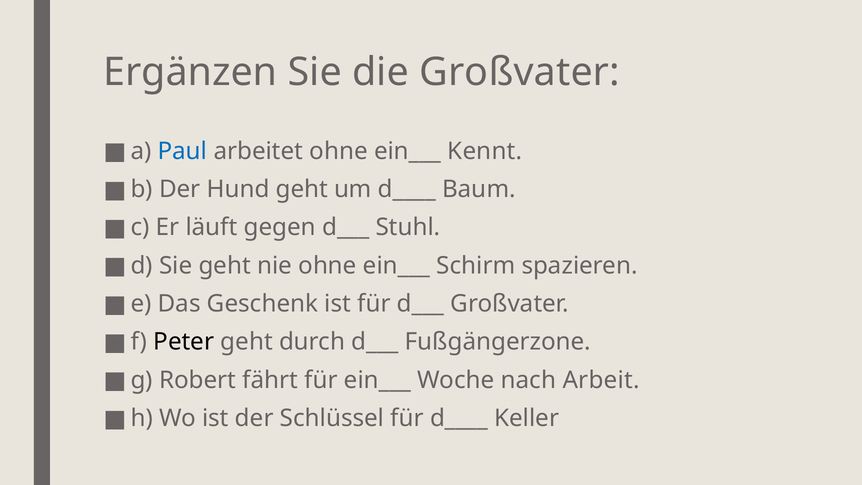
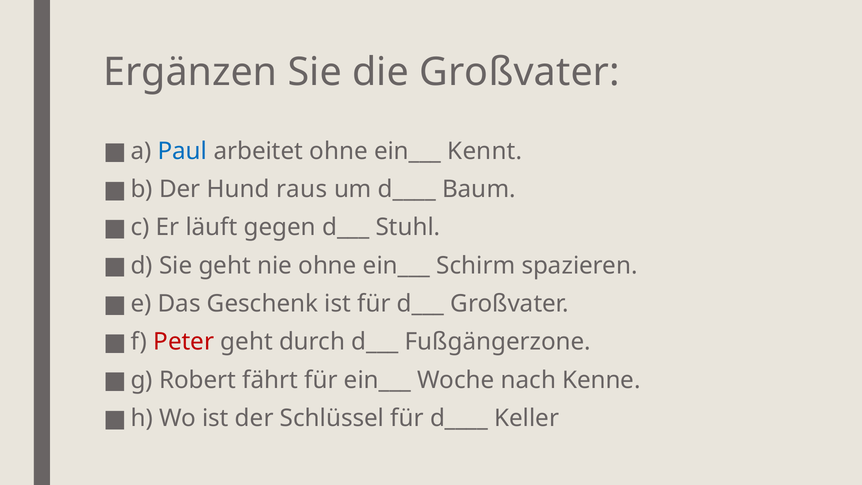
Hund geht: geht -> raus
Peter colour: black -> red
Arbeit: Arbeit -> Kenne
